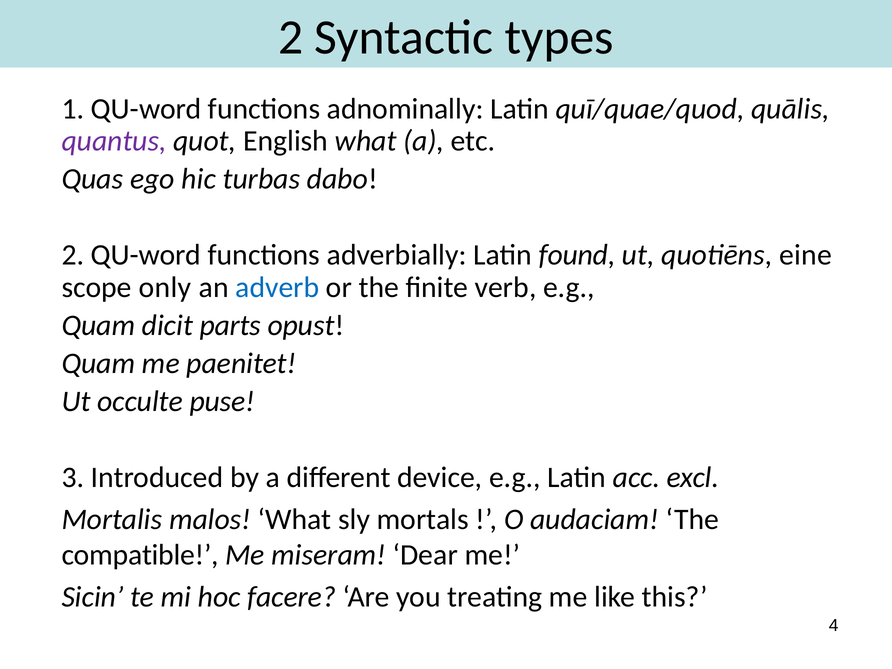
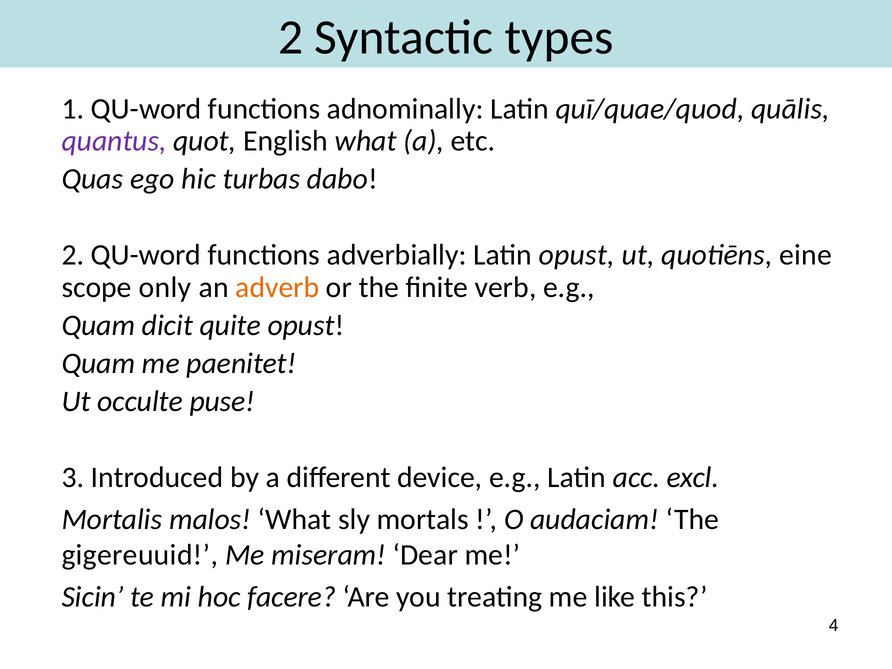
Latin found: found -> opust
adverb colour: blue -> orange
parts: parts -> quite
compatible: compatible -> gigereuuid
